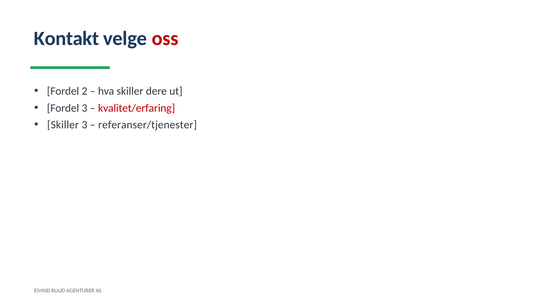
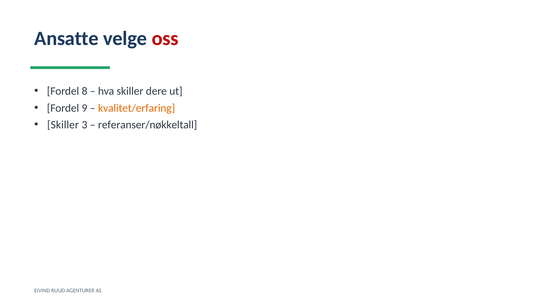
Kontakt: Kontakt -> Ansatte
2: 2 -> 8
Fordel 3: 3 -> 9
kvalitet/erfaring colour: red -> orange
referanser/tjenester: referanser/tjenester -> referanser/nøkkeltall
